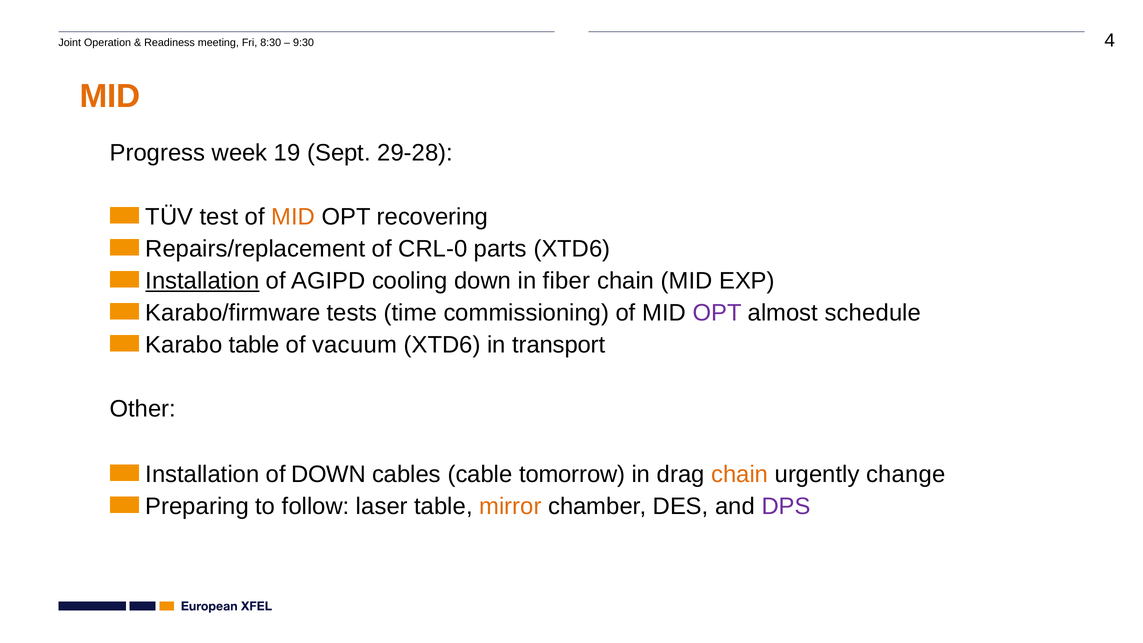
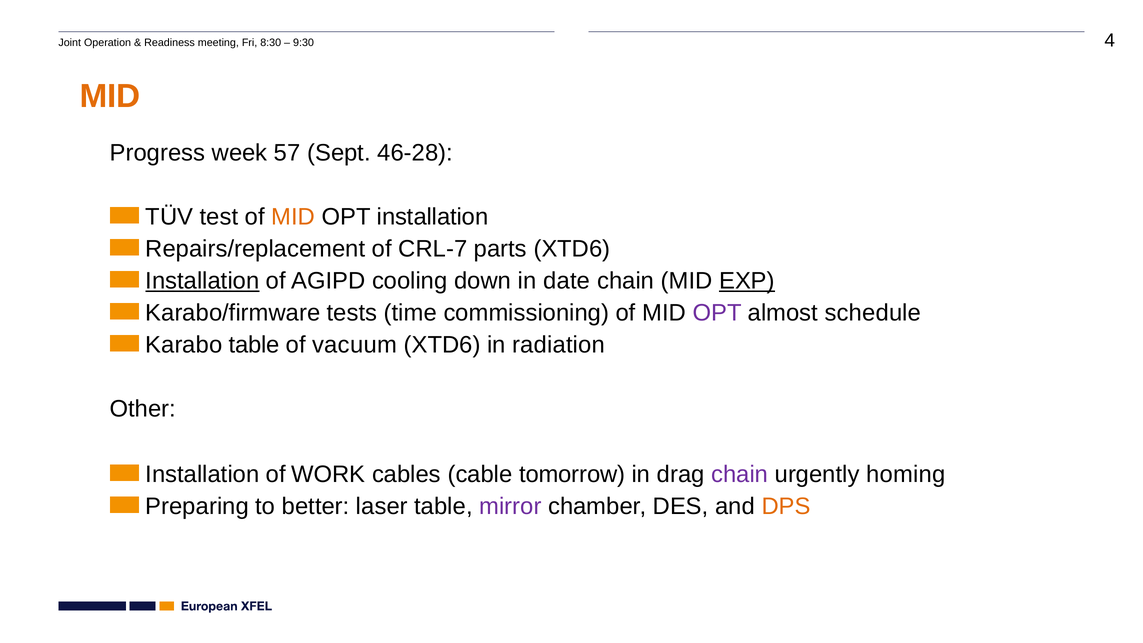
19: 19 -> 57
29-28: 29-28 -> 46-28
OPT recovering: recovering -> installation
CRL-0: CRL-0 -> CRL-7
fiber: fiber -> date
EXP underline: none -> present
transport: transport -> radiation
of DOWN: DOWN -> WORK
chain at (740, 474) colour: orange -> purple
change: change -> homing
follow: follow -> better
mirror colour: orange -> purple
DPS colour: purple -> orange
